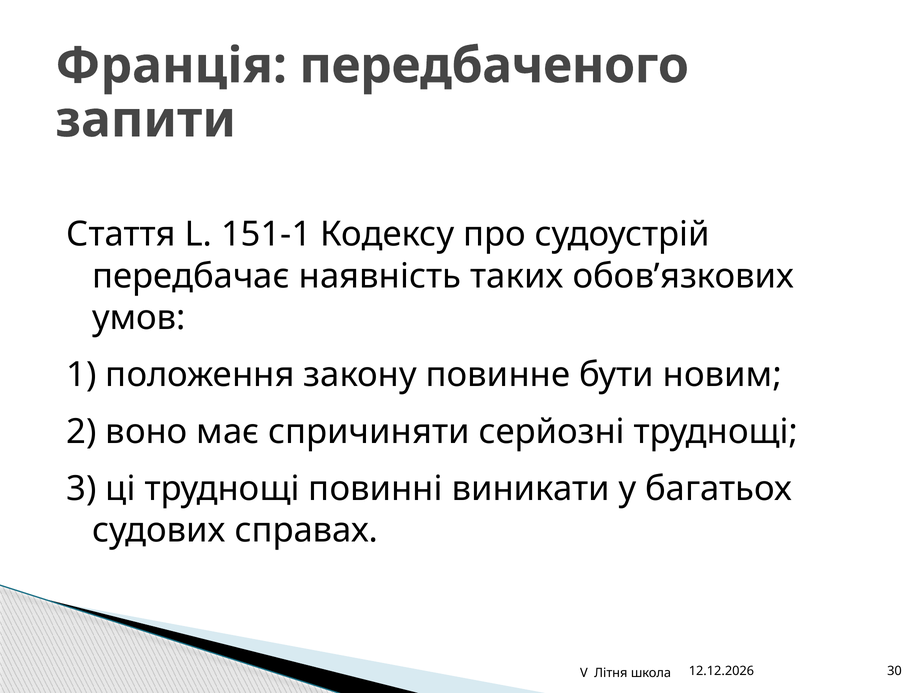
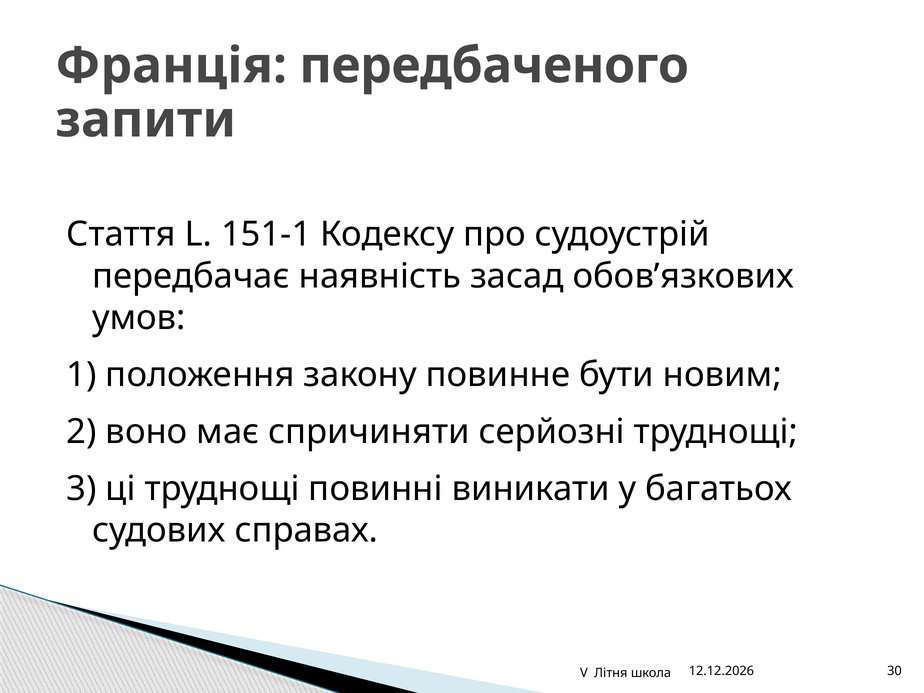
таких: таких -> засад
